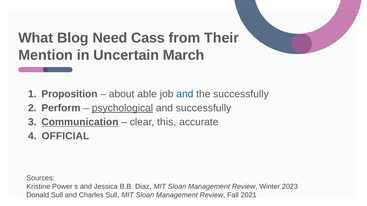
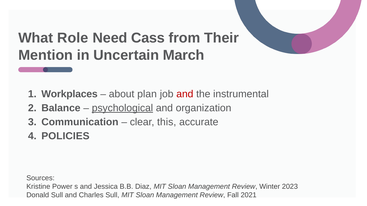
Blog: Blog -> Role
Proposition: Proposition -> Workplaces
able: able -> plan
and at (185, 94) colour: blue -> red
the successfully: successfully -> instrumental
Perform: Perform -> Balance
and successfully: successfully -> organization
Communication underline: present -> none
OFFICIAL: OFFICIAL -> POLICIES
